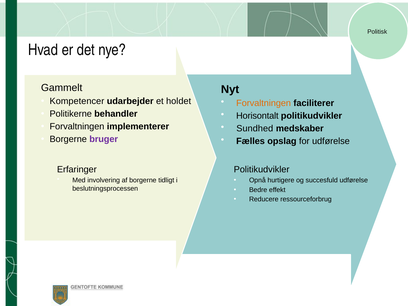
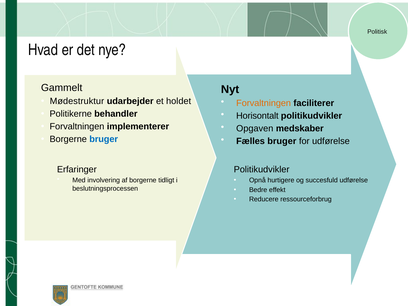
Kompetencer: Kompetencer -> Mødestruktur
Sundhed: Sundhed -> Opgaven
bruger at (104, 139) colour: purple -> blue
Fælles opslag: opslag -> bruger
